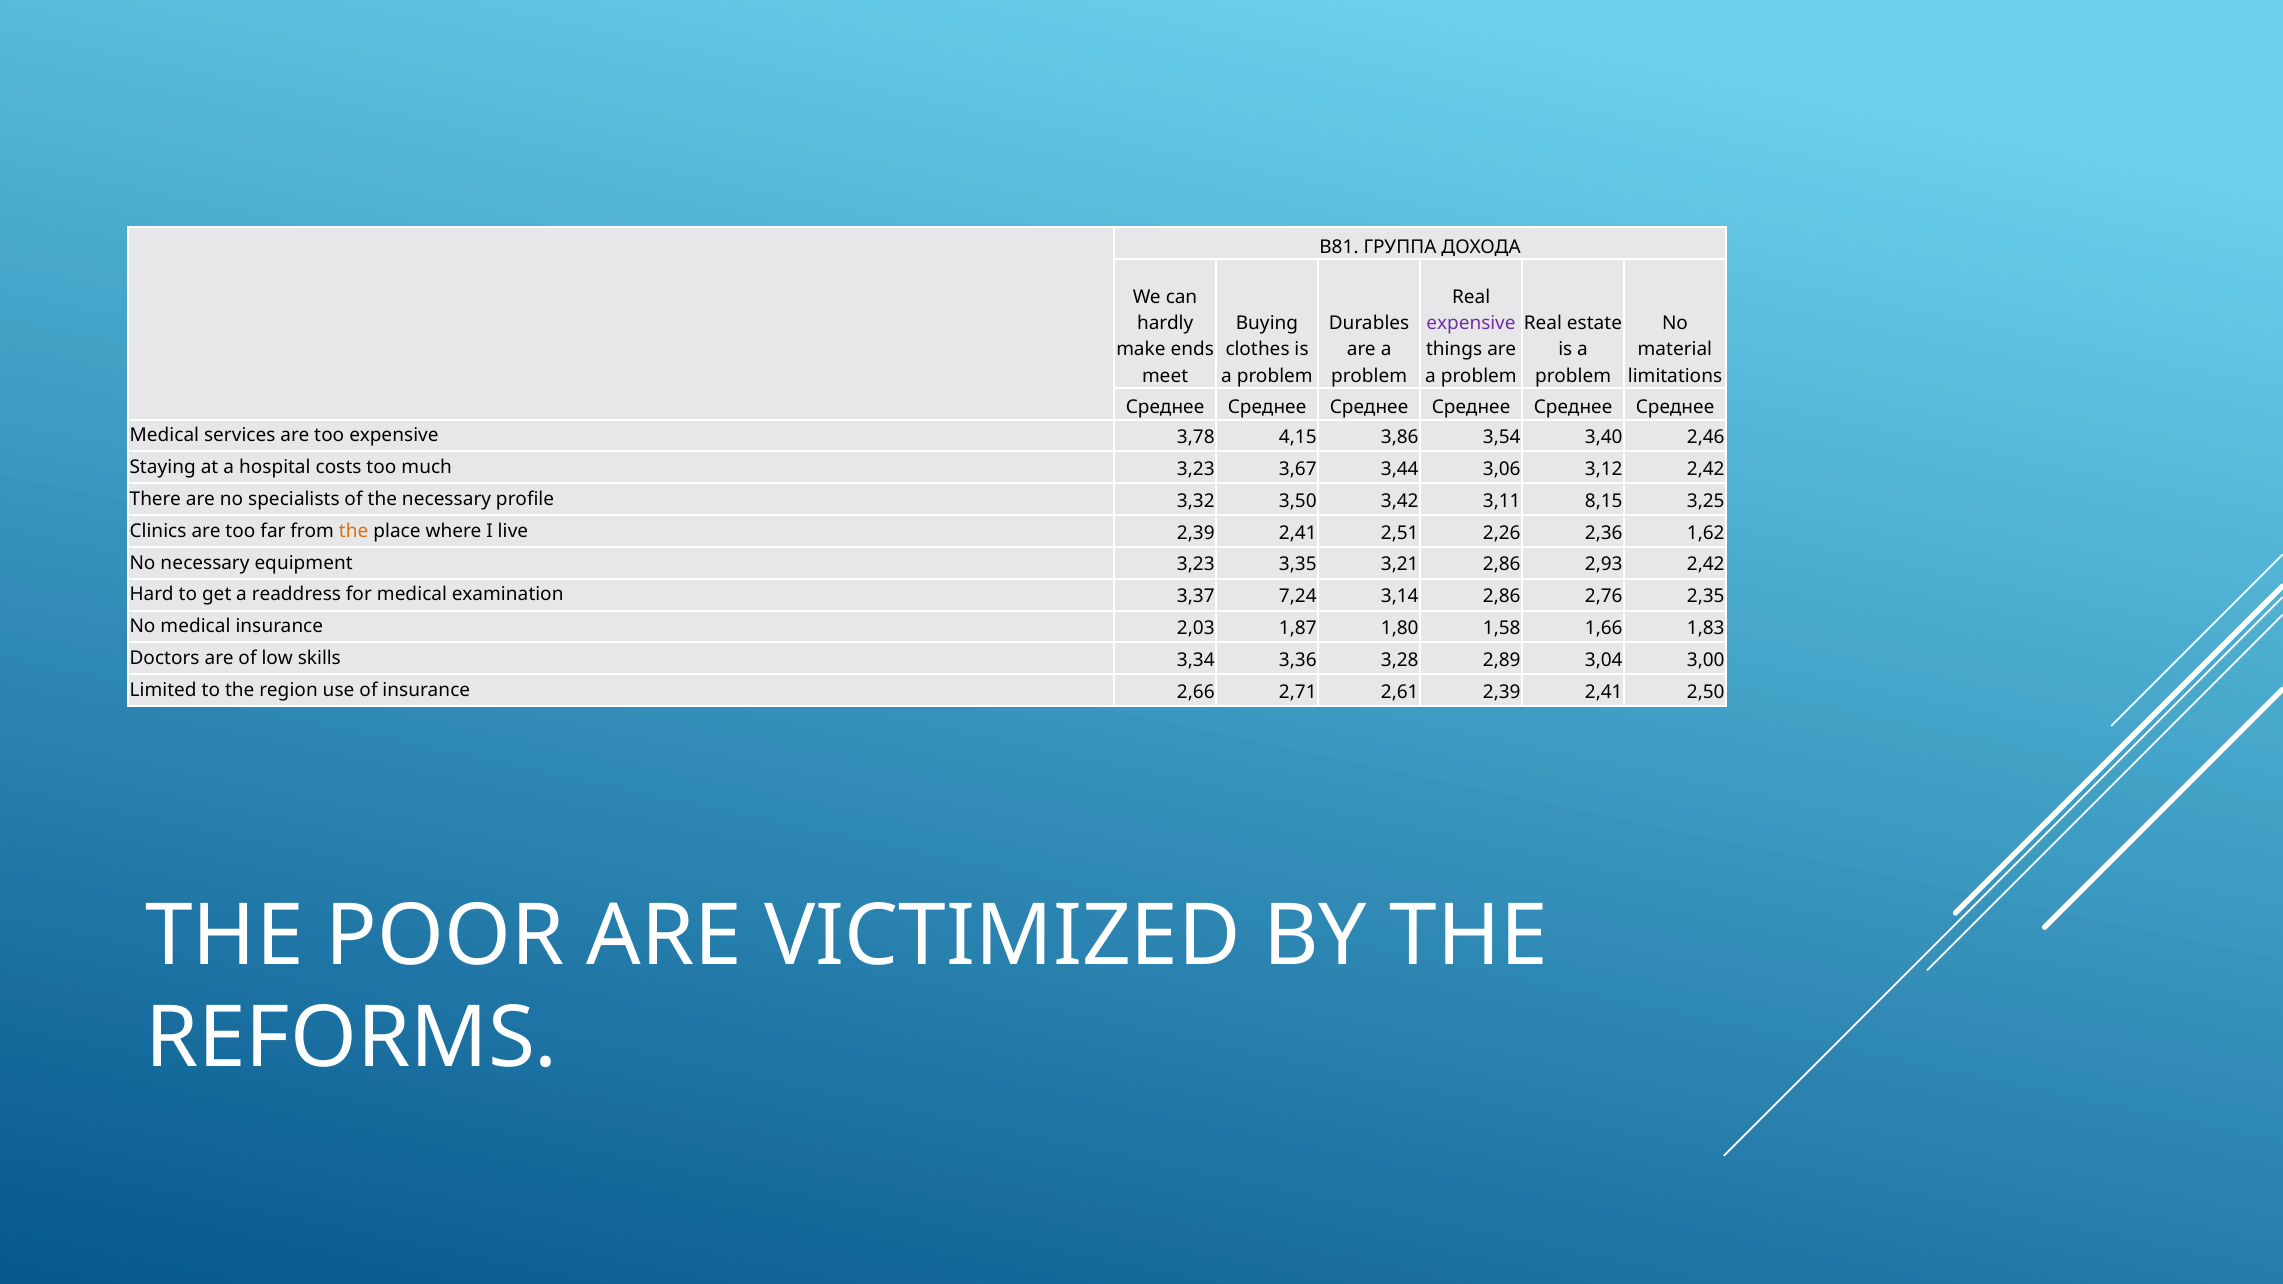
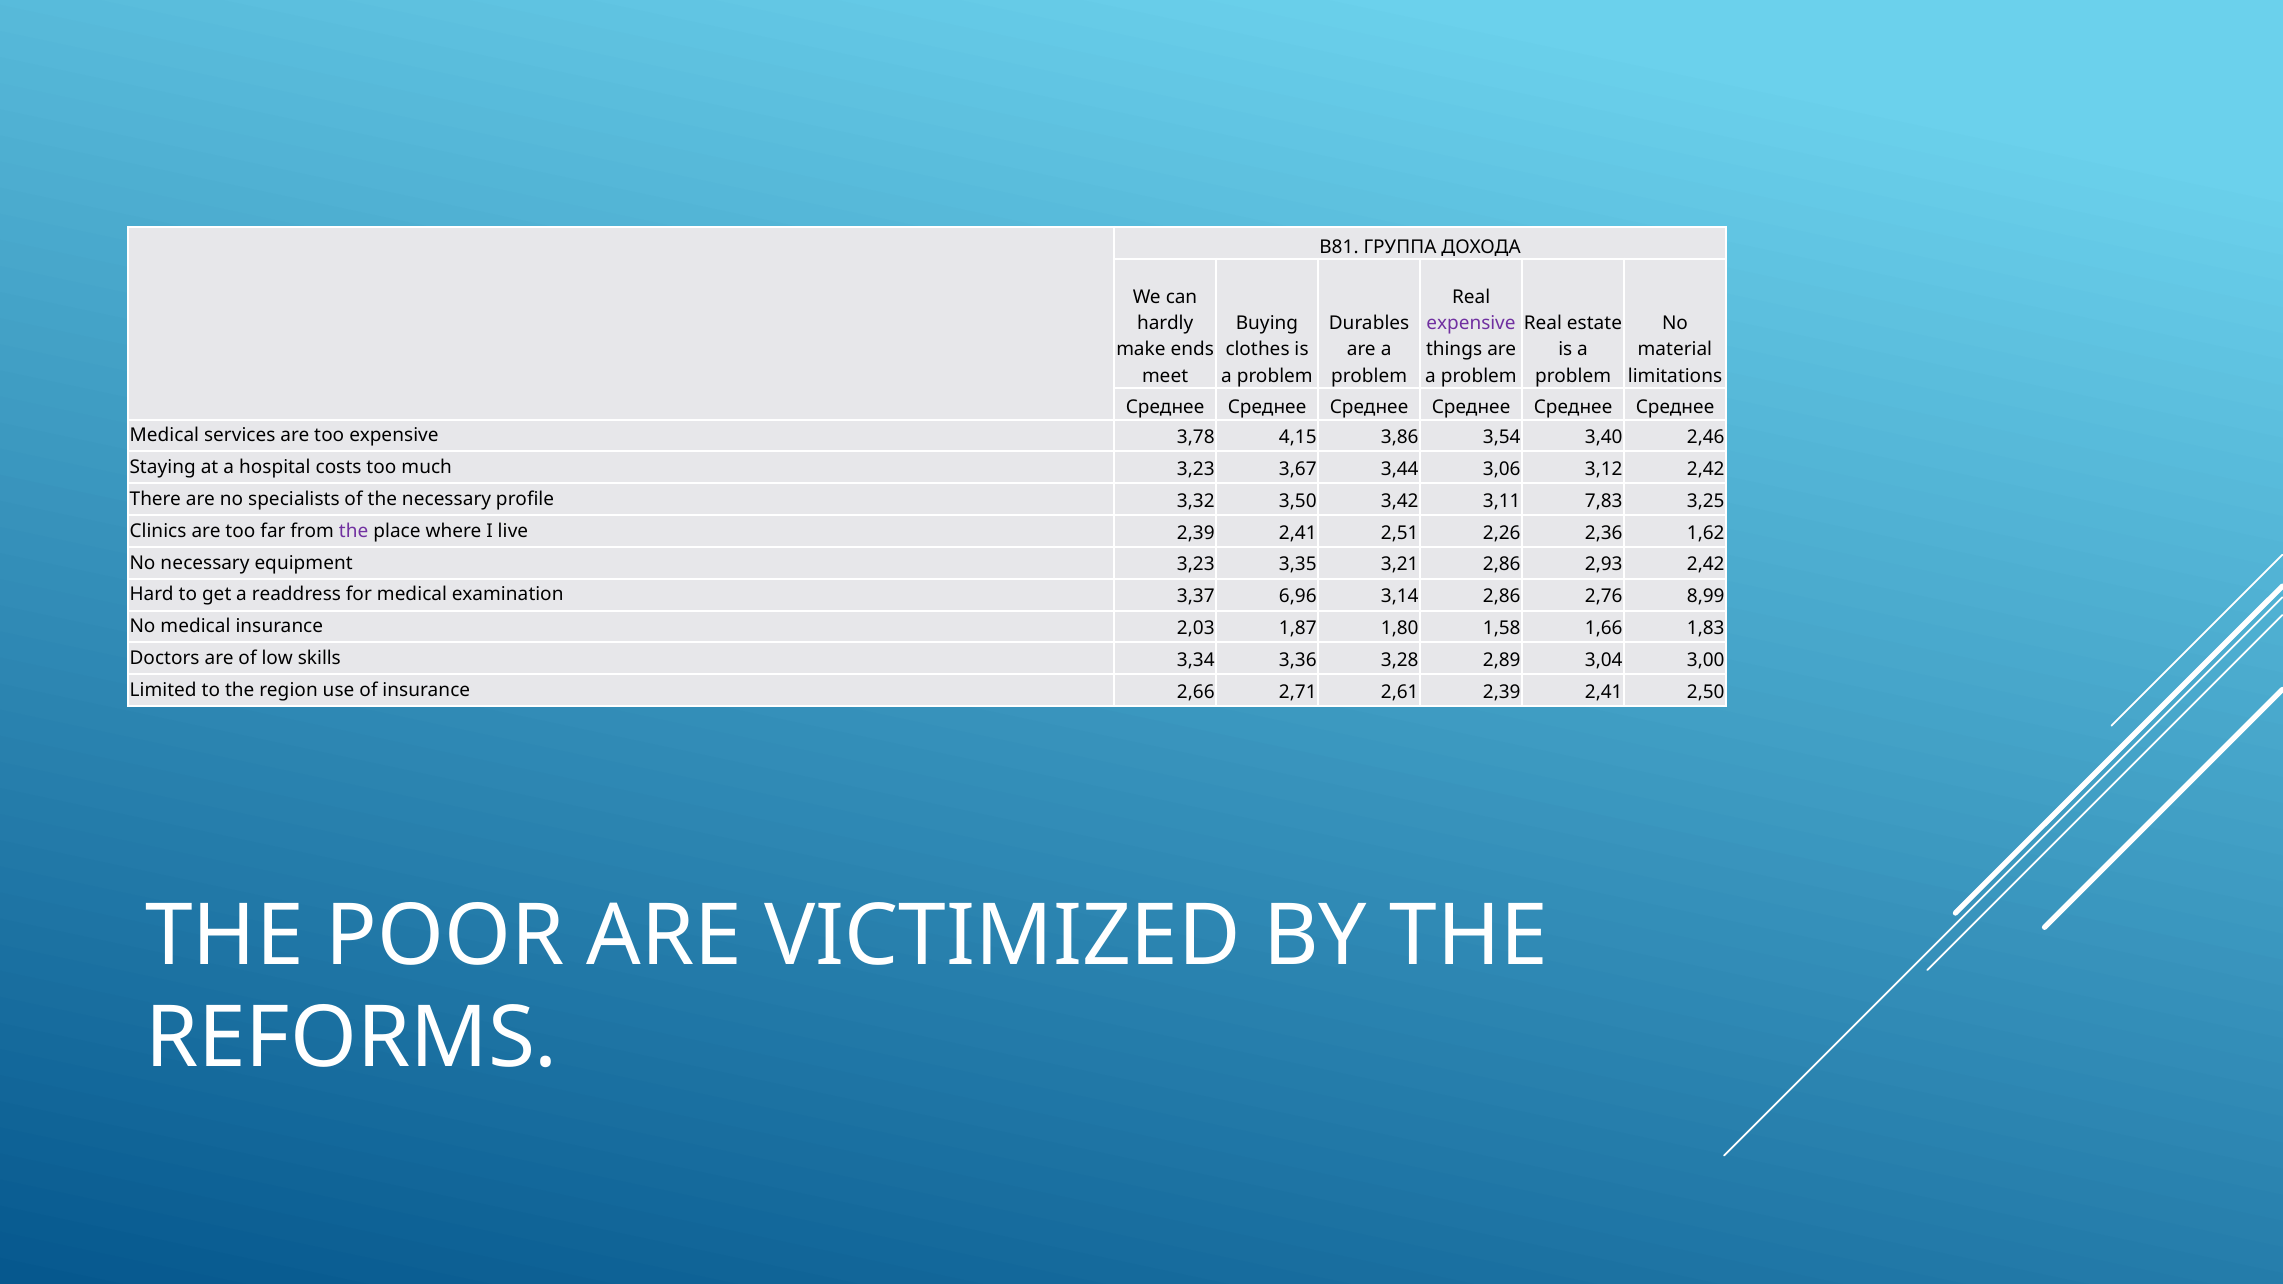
8,15: 8,15 -> 7,83
the at (354, 531) colour: orange -> purple
7,24: 7,24 -> 6,96
2,35: 2,35 -> 8,99
